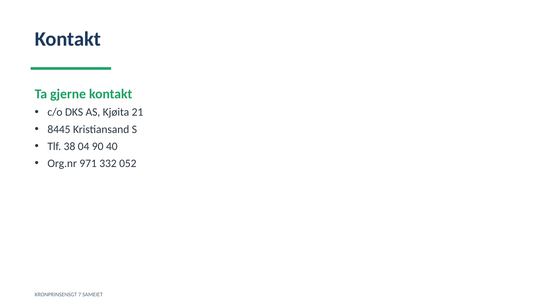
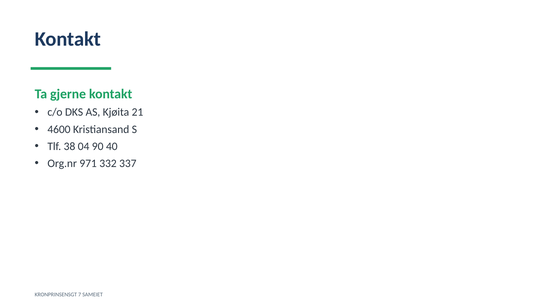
8445: 8445 -> 4600
052: 052 -> 337
